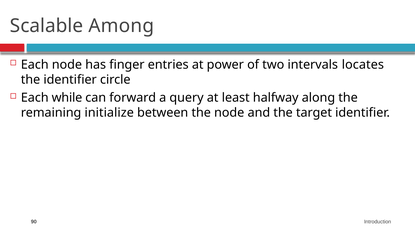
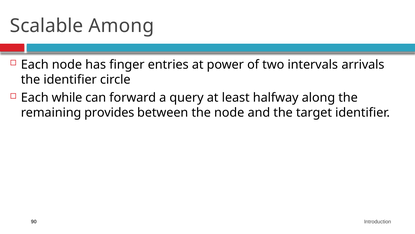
locates: locates -> arrivals
initialize: initialize -> provides
